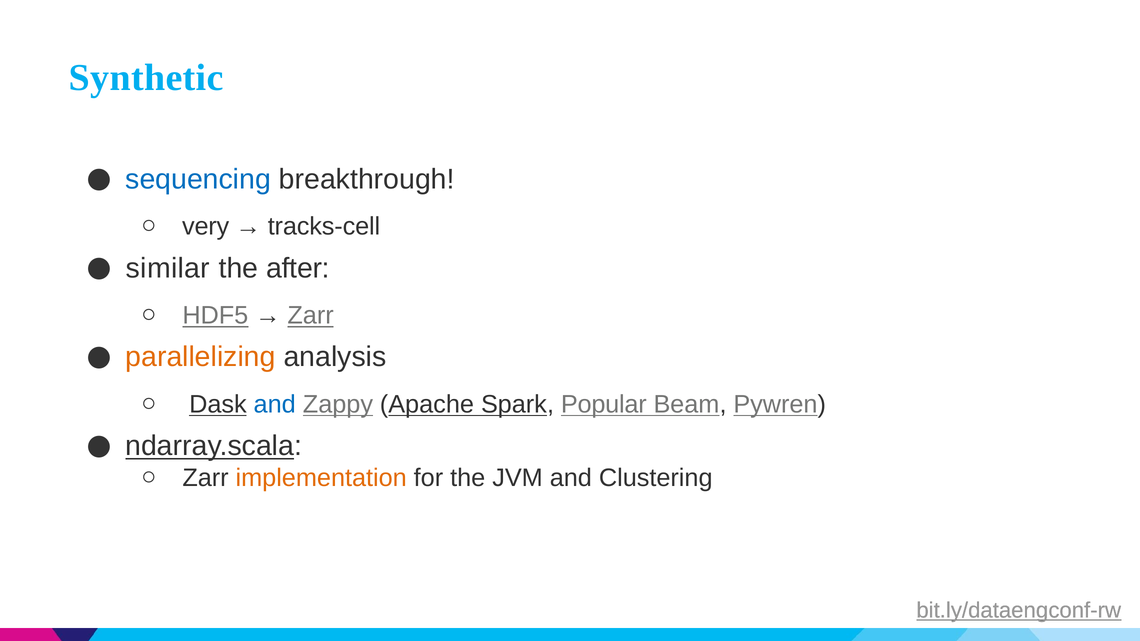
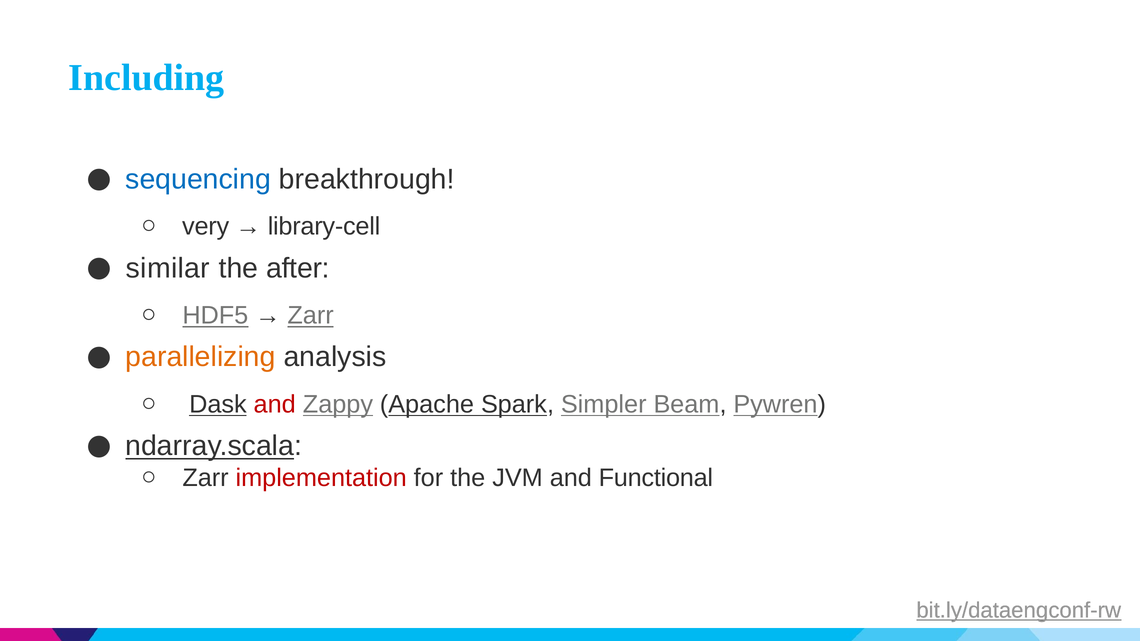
Synthetic: Synthetic -> Including
tracks-cell: tracks-cell -> library-cell
and at (275, 404) colour: blue -> red
Popular: Popular -> Simpler
implementation colour: orange -> red
Clustering: Clustering -> Functional
